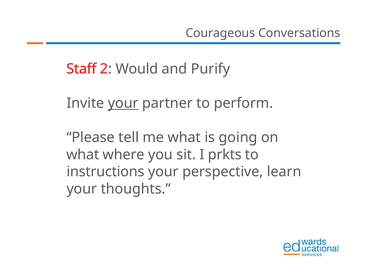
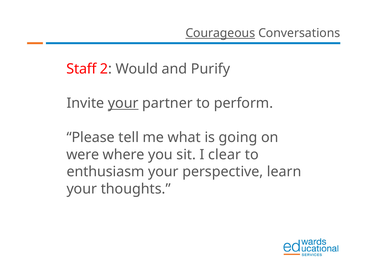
Courageous underline: none -> present
what at (83, 155): what -> were
prkts: prkts -> clear
instructions: instructions -> enthusiasm
